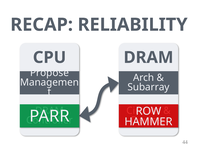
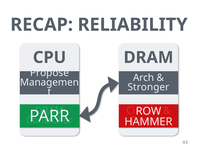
Subarray: Subarray -> Stronger
